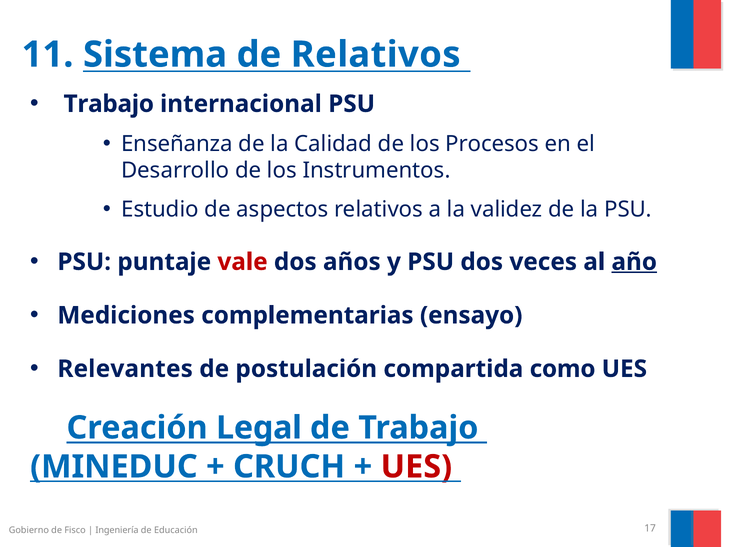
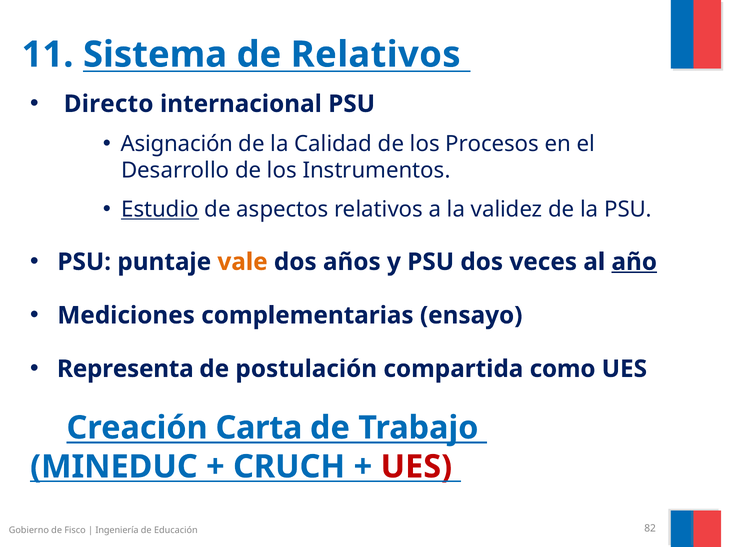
Trabajo at (109, 104): Trabajo -> Directo
Enseñanza: Enseñanza -> Asignación
Estudio underline: none -> present
vale colour: red -> orange
Relevantes: Relevantes -> Representa
Legal: Legal -> Carta
17: 17 -> 82
